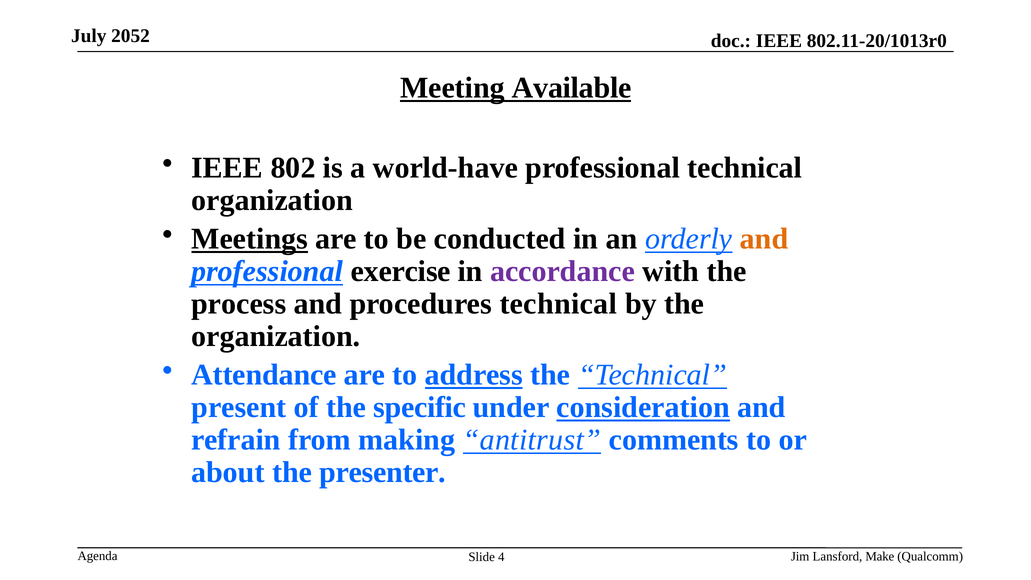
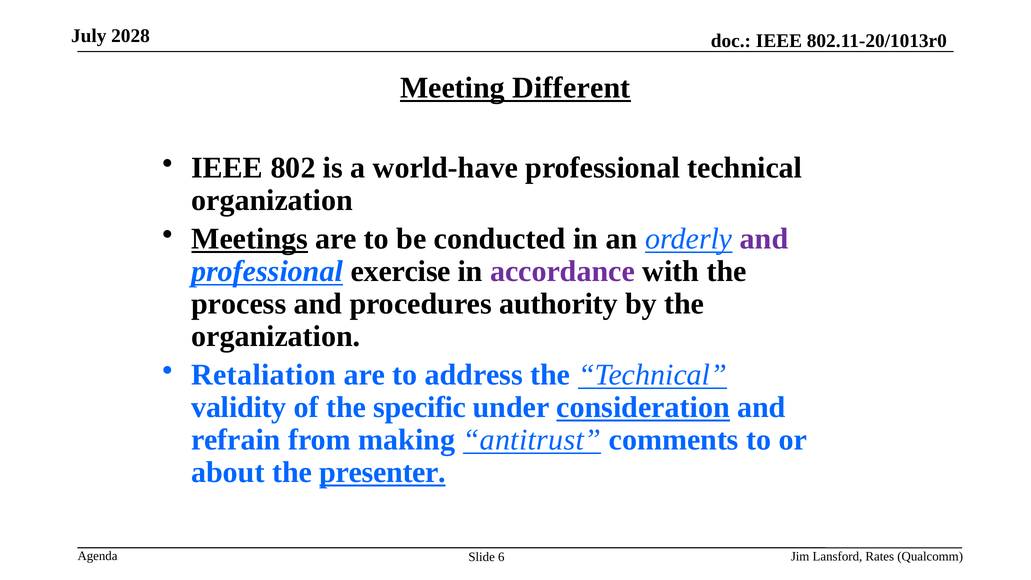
2052: 2052 -> 2028
Available: Available -> Different
and at (764, 239) colour: orange -> purple
procedures technical: technical -> authority
Attendance: Attendance -> Retaliation
address underline: present -> none
present: present -> validity
presenter underline: none -> present
Make: Make -> Rates
4: 4 -> 6
